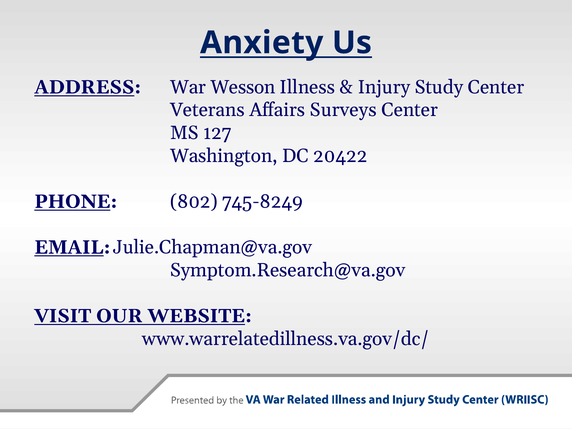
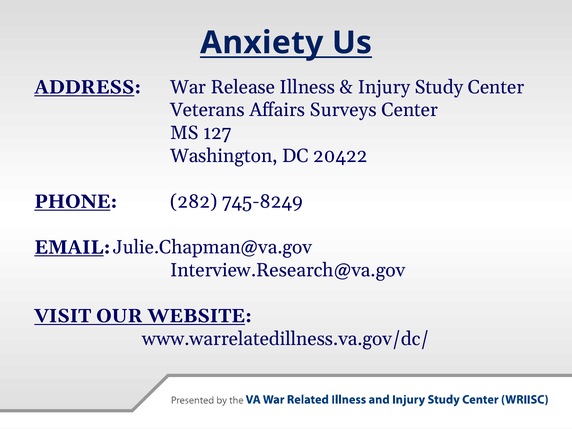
Wesson: Wesson -> Release
802: 802 -> 282
Symptom.Research@va.gov: Symptom.Research@va.gov -> Interview.Research@va.gov
